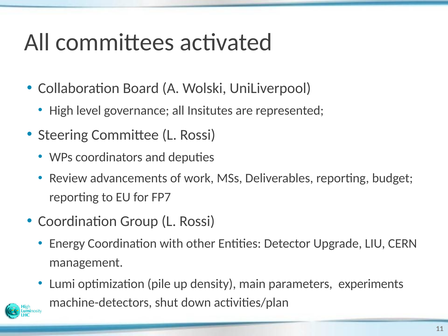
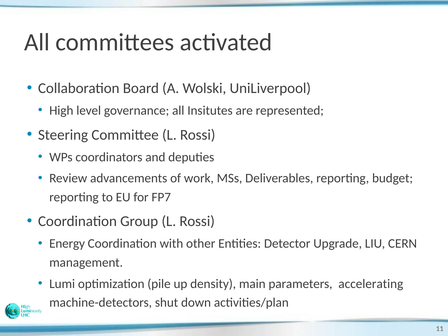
experiments: experiments -> accelerating
